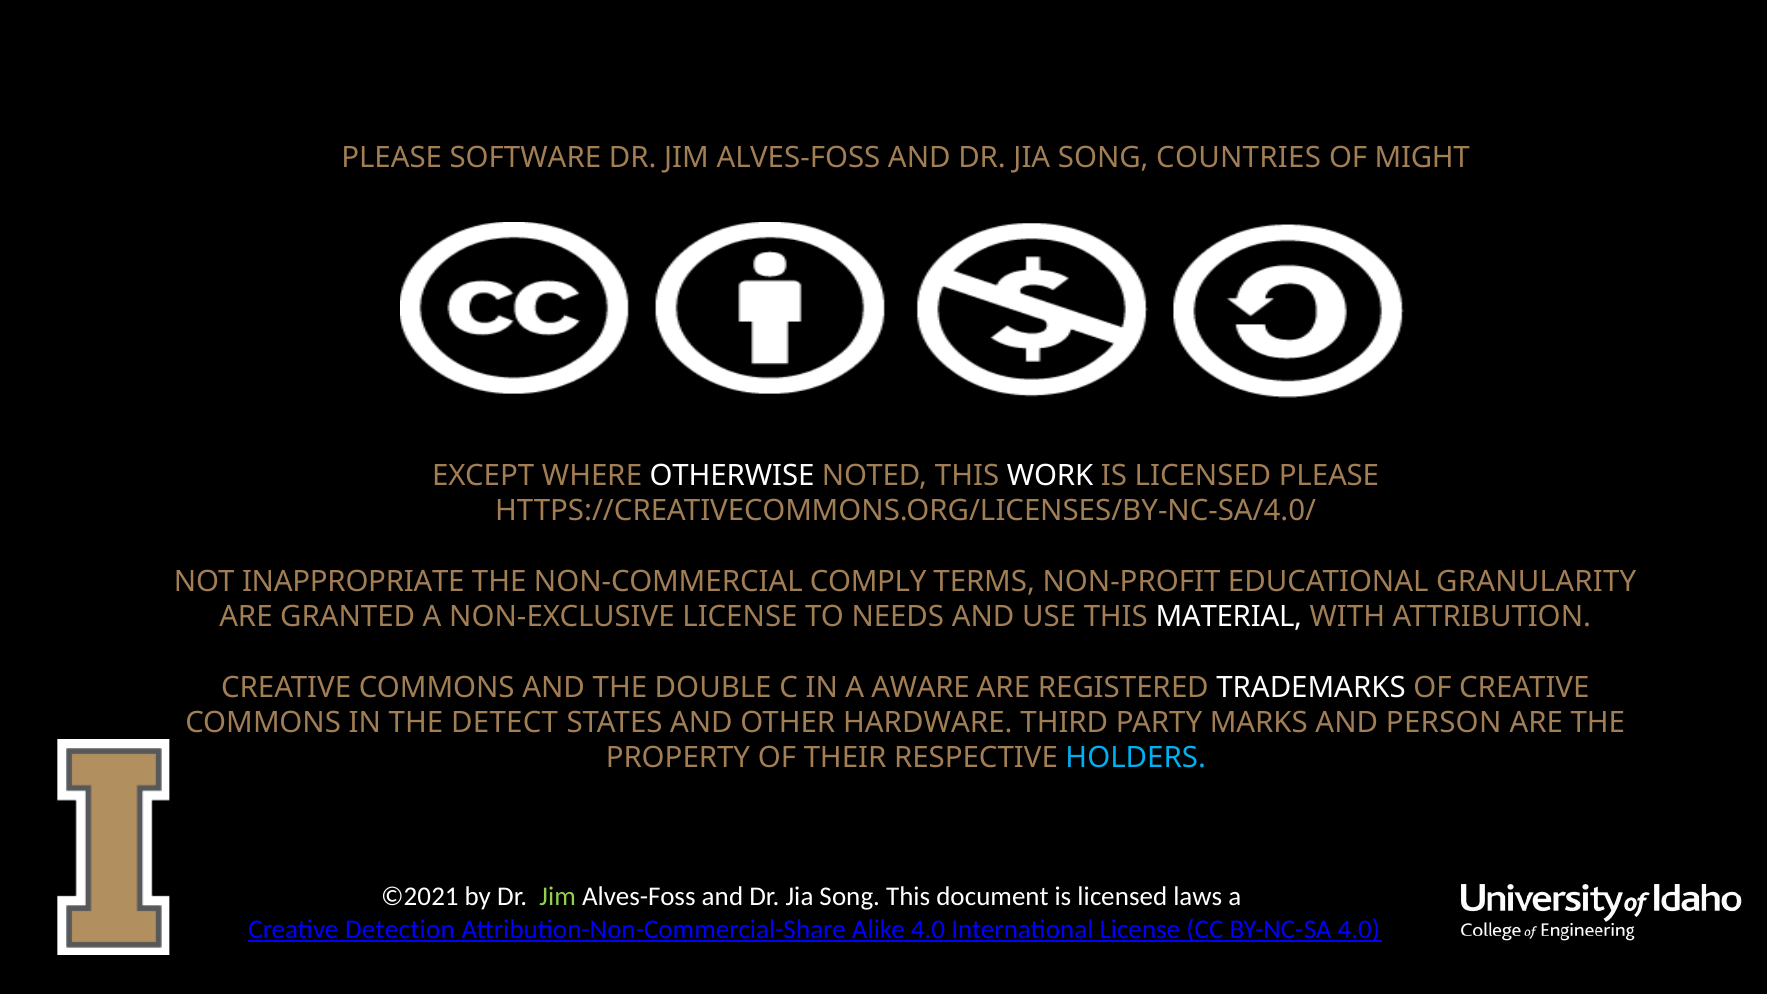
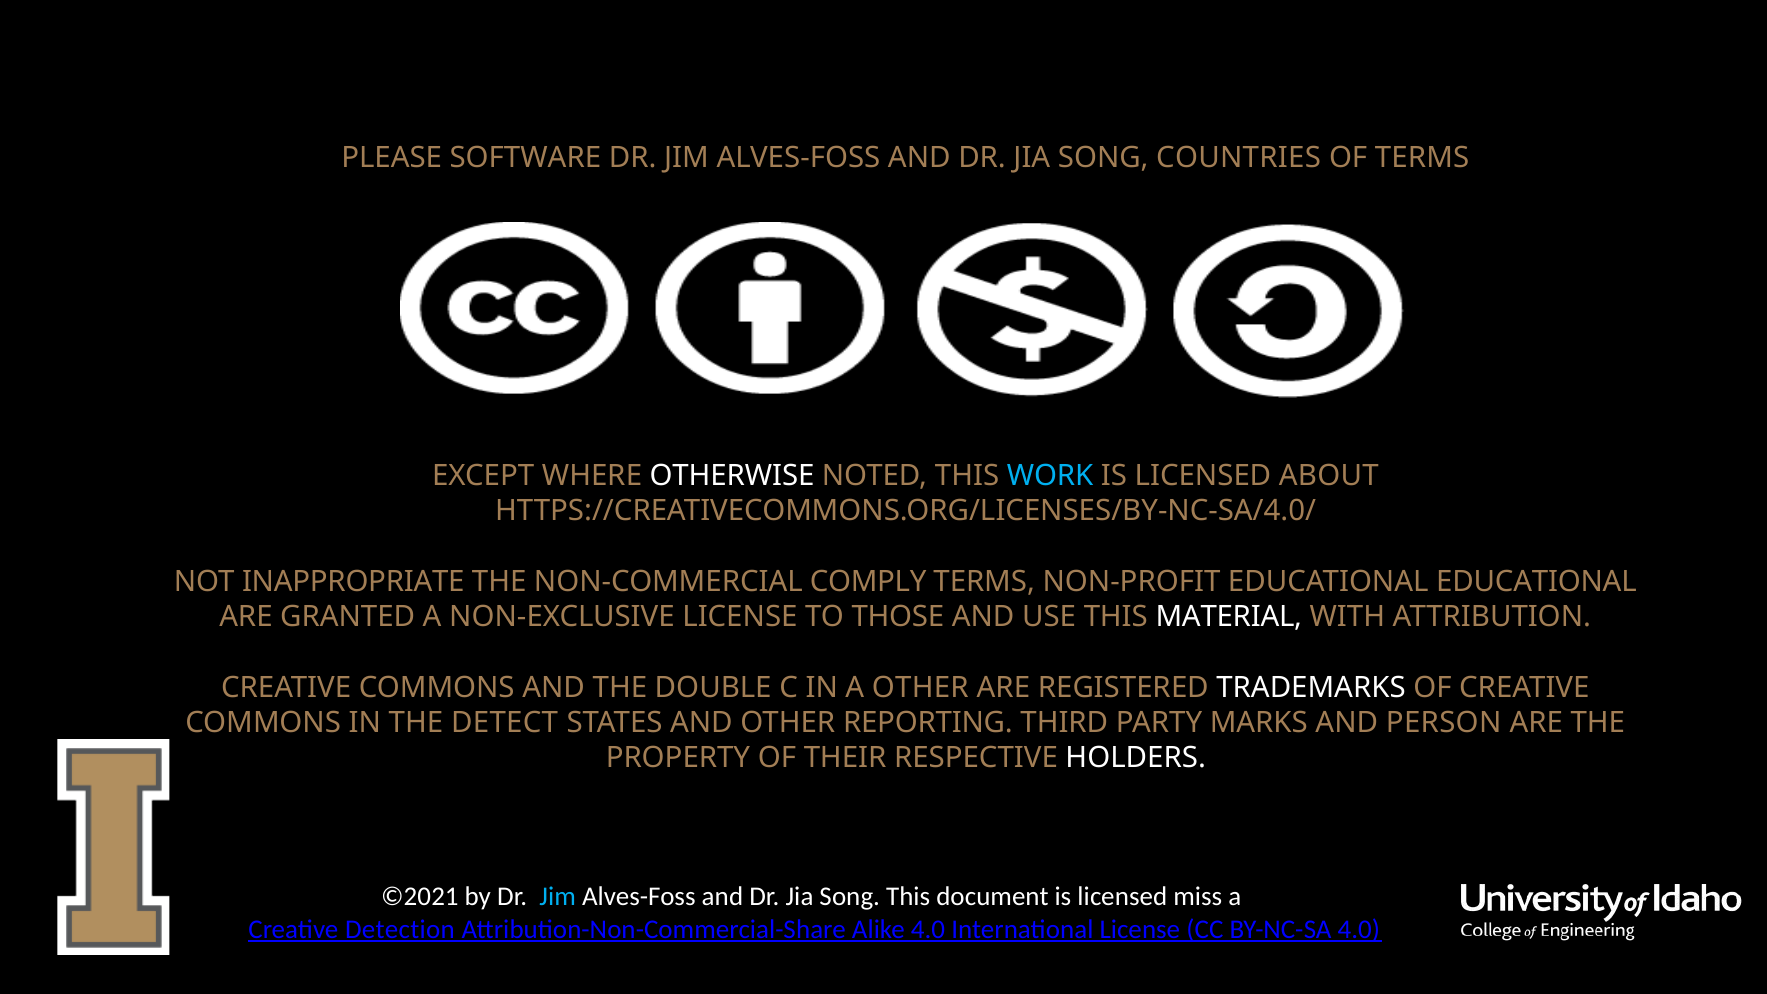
OF MIGHT: MIGHT -> TERMS
WORK colour: white -> light blue
LICENSED PLEASE: PLEASE -> ABOUT
EDUCATIONAL GRANULARITY: GRANULARITY -> EDUCATIONAL
NEEDS: NEEDS -> THOSE
A AWARE: AWARE -> OTHER
HARDWARE: HARDWARE -> REPORTING
HOLDERS colour: light blue -> white
Jim at (558, 897) colour: light green -> light blue
laws: laws -> miss
